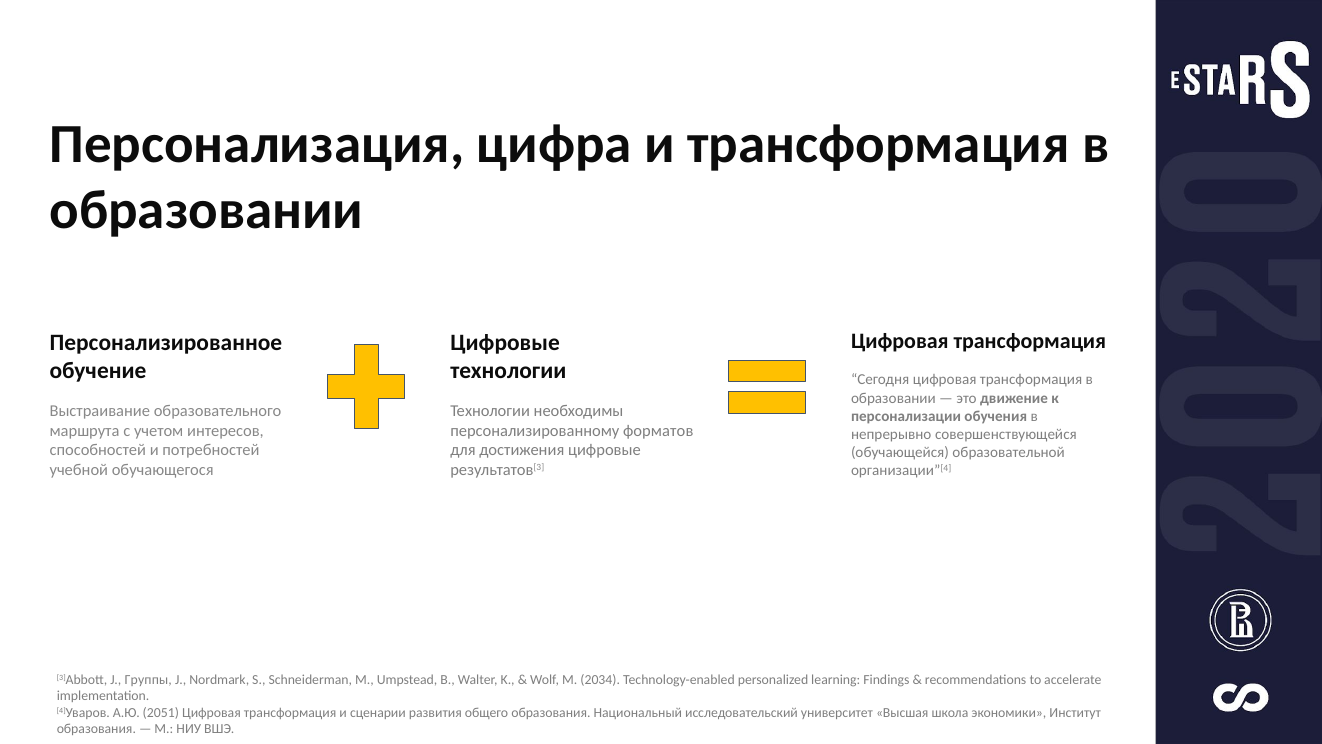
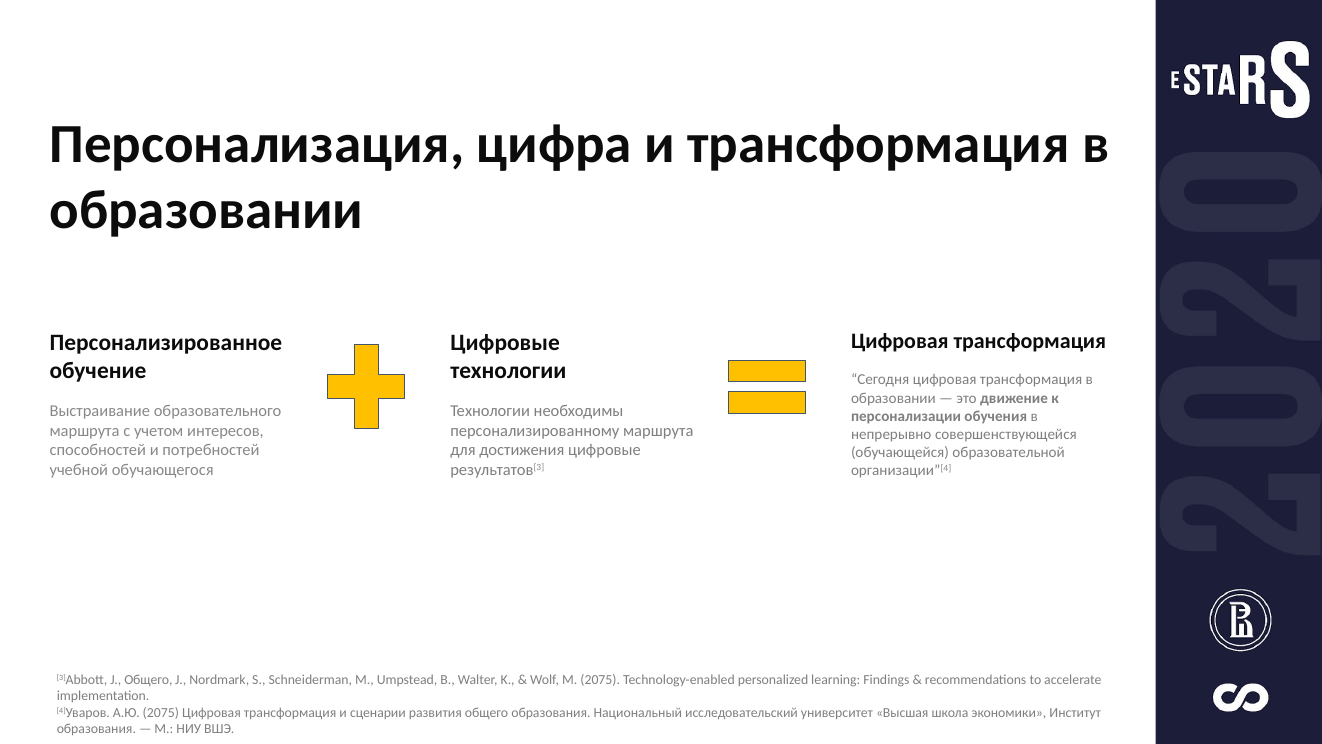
персонализированному форматов: форматов -> маршрута
J Группы: Группы -> Общего
M 2034: 2034 -> 2075
A.Ю 2051: 2051 -> 2075
